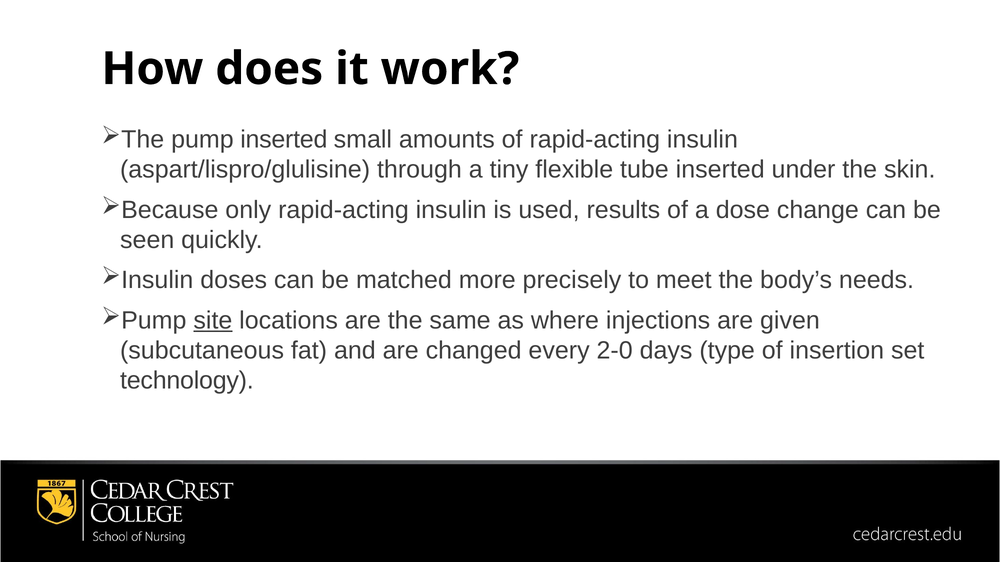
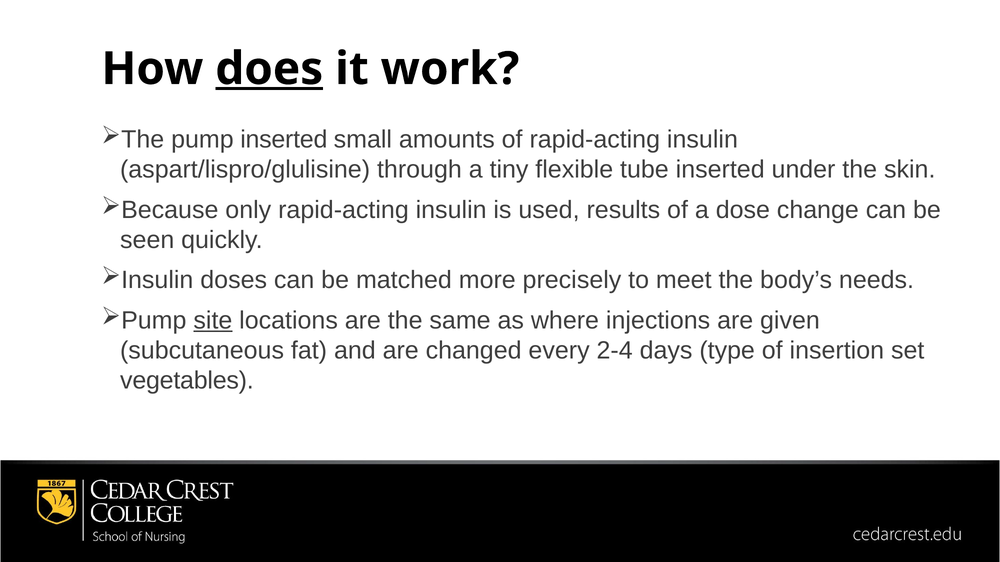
does underline: none -> present
2-0: 2-0 -> 2-4
technology: technology -> vegetables
